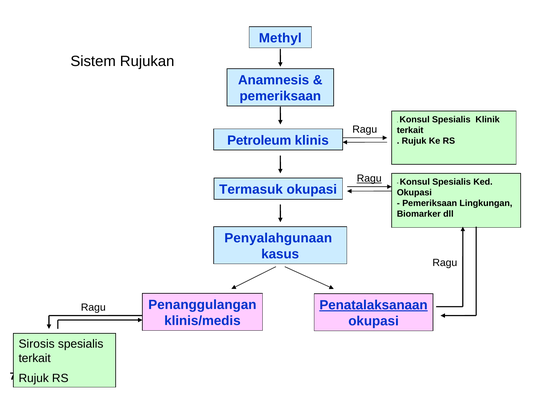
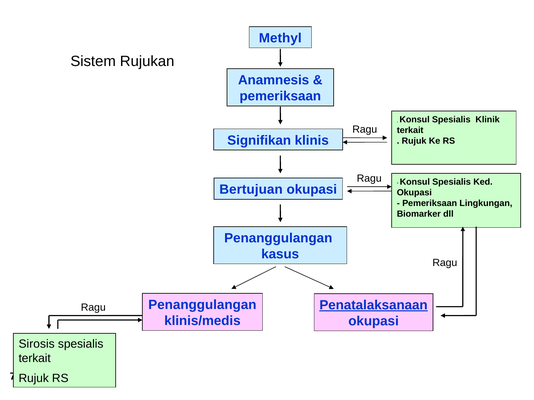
Petroleum: Petroleum -> Signifikan
Ragu at (369, 179) underline: present -> none
Termasuk: Termasuk -> Bertujuan
Penyalahgunaan at (278, 239): Penyalahgunaan -> Penanggulangan
